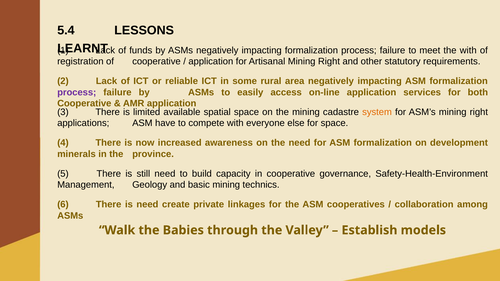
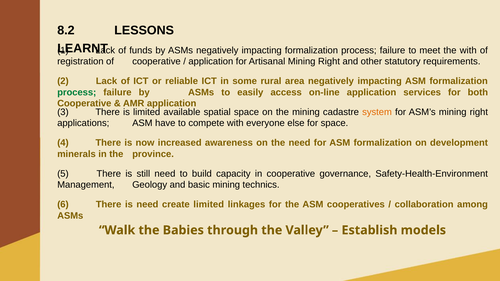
5.4: 5.4 -> 8.2
process at (77, 92) colour: purple -> green
create private: private -> limited
